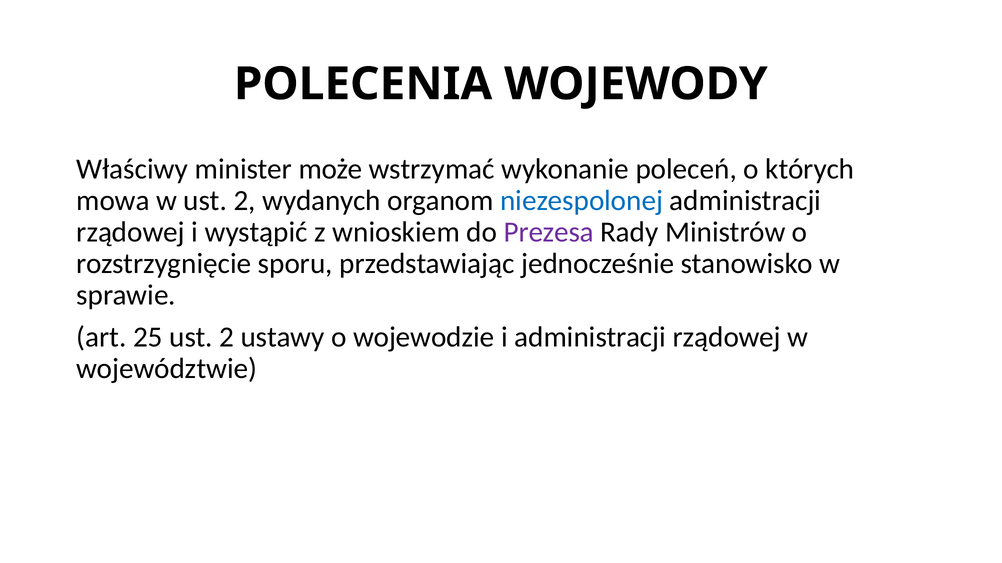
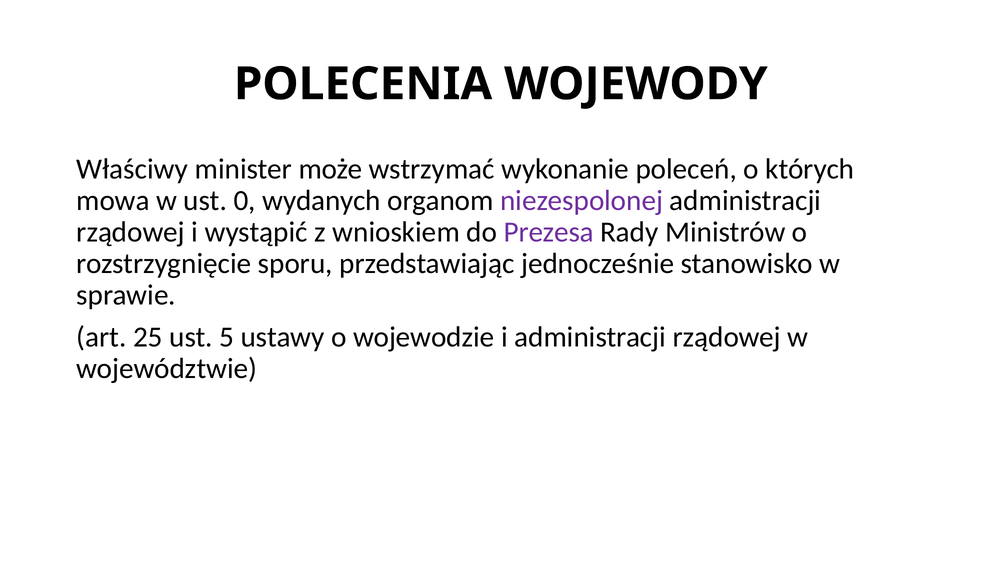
w ust 2: 2 -> 0
niezespolonej colour: blue -> purple
25 ust 2: 2 -> 5
